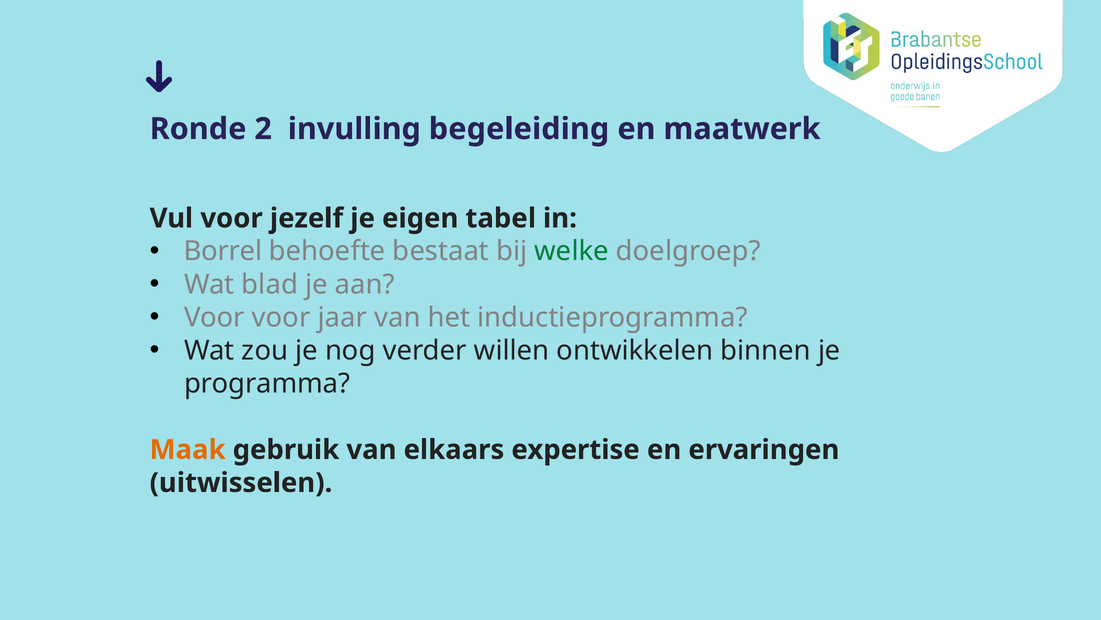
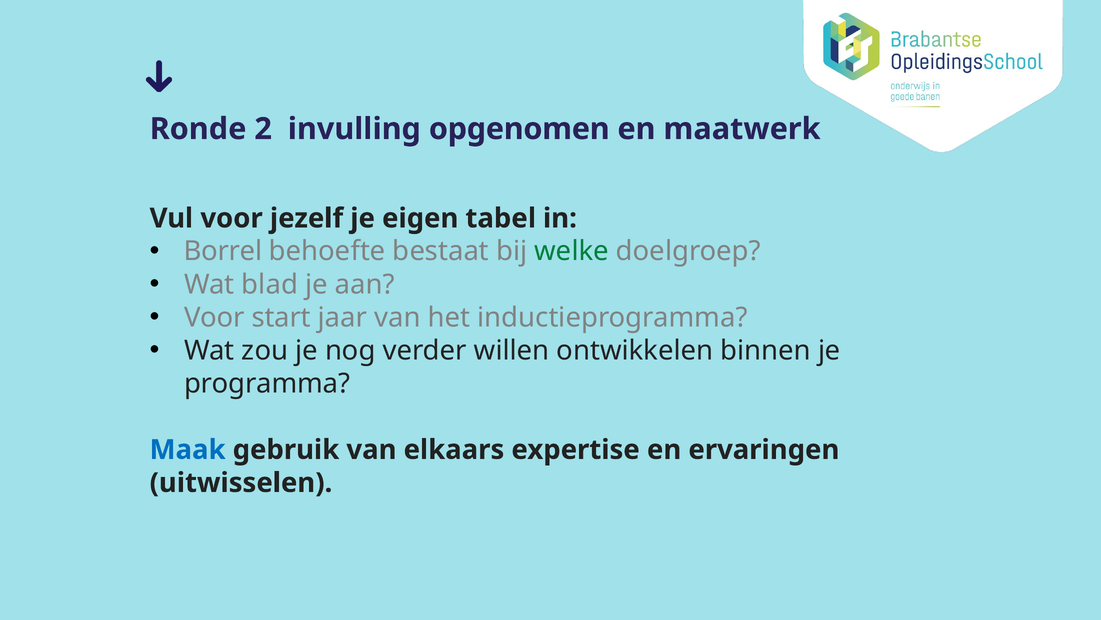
begeleiding: begeleiding -> opgenomen
Voor voor: voor -> start
Maak colour: orange -> blue
